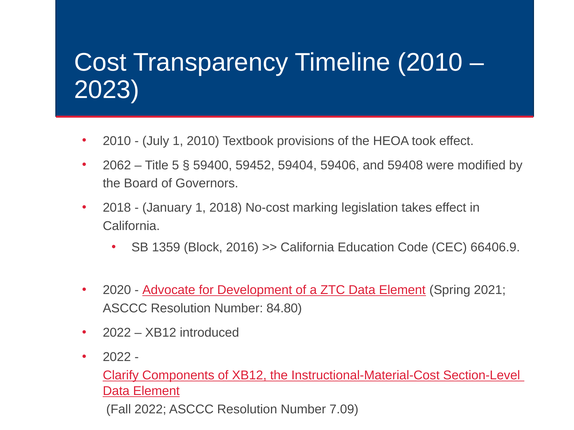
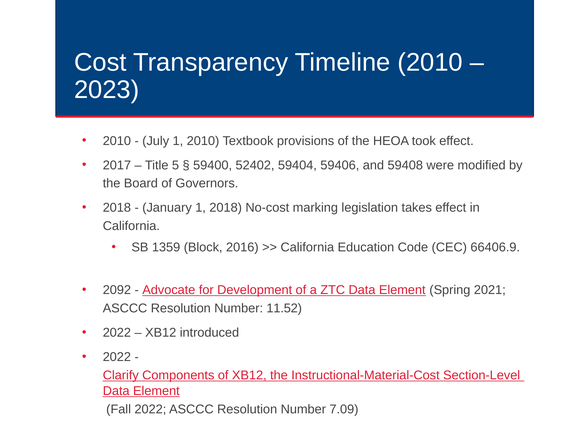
2062: 2062 -> 2017
59452: 59452 -> 52402
2020: 2020 -> 2092
84.80: 84.80 -> 11.52
